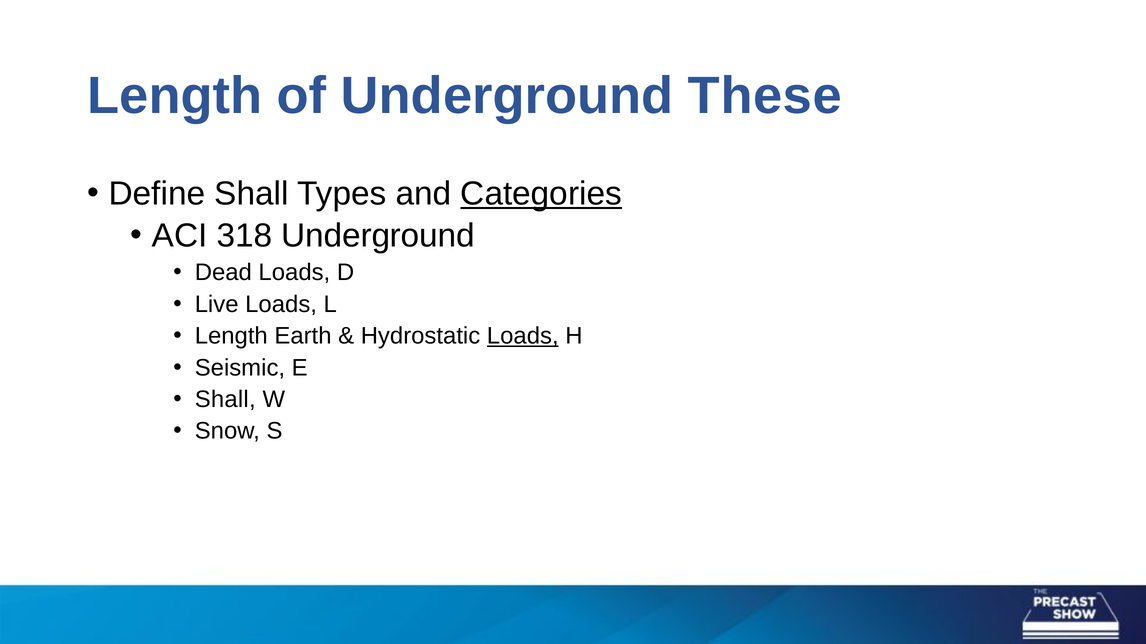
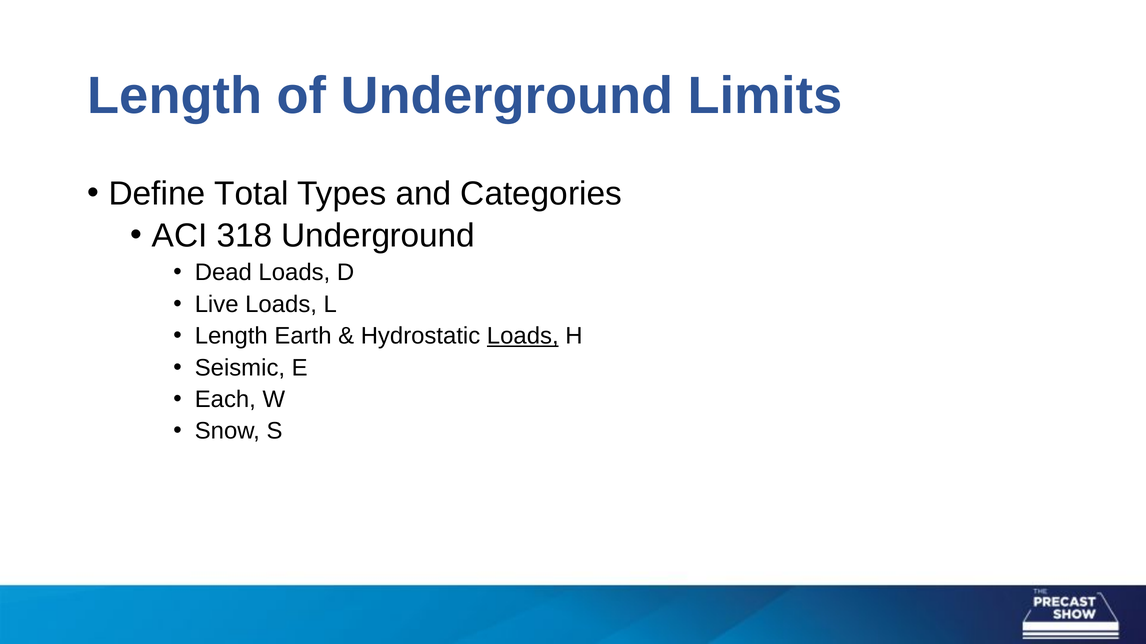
These: These -> Limits
Define Shall: Shall -> Total
Categories underline: present -> none
Shall at (225, 400): Shall -> Each
